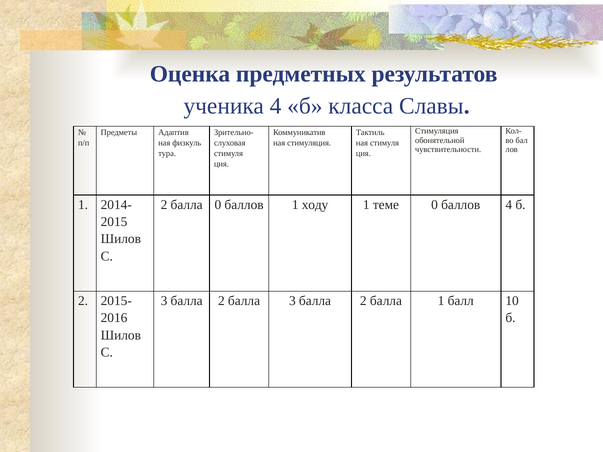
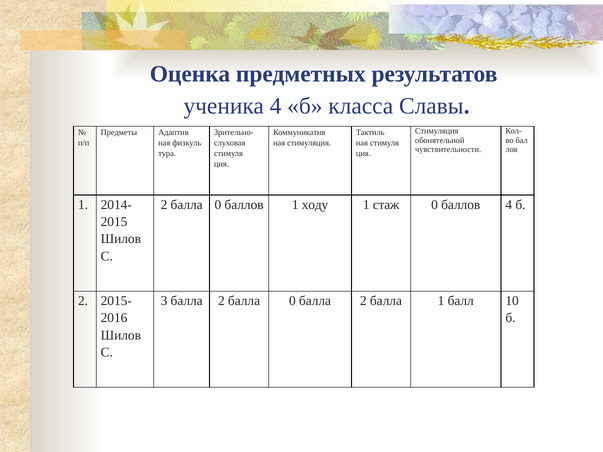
теме: теме -> стаж
балла 2 балла 3: 3 -> 0
